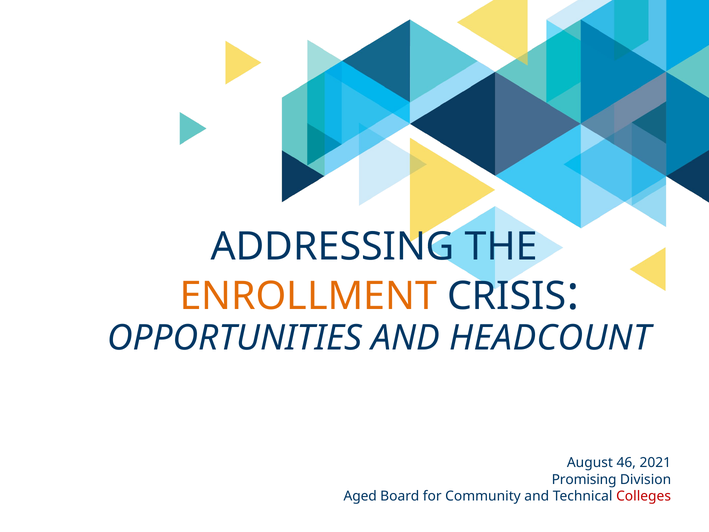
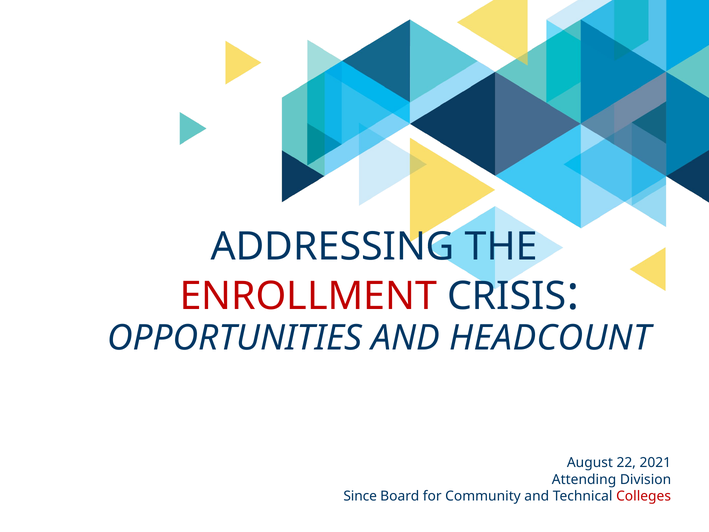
ENROLLMENT colour: orange -> red
46: 46 -> 22
Promising: Promising -> Attending
Aged: Aged -> Since
